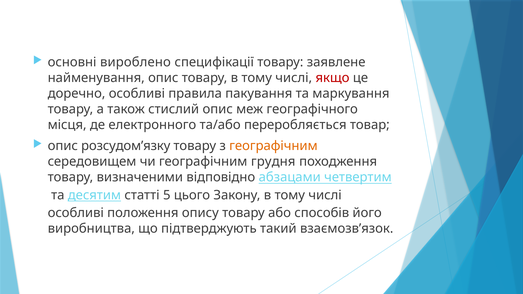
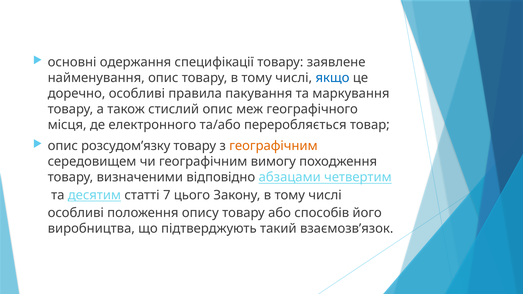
вироблено: вироблено -> одержання
якщо colour: red -> blue
грудня: грудня -> вимогу
5: 5 -> 7
